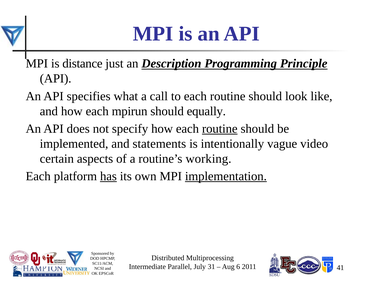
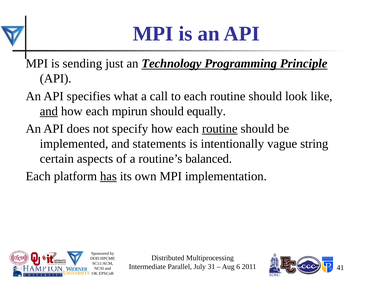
distance: distance -> sending
Description: Description -> Technology
and at (49, 111) underline: none -> present
video: video -> string
working: working -> balanced
implementation underline: present -> none
